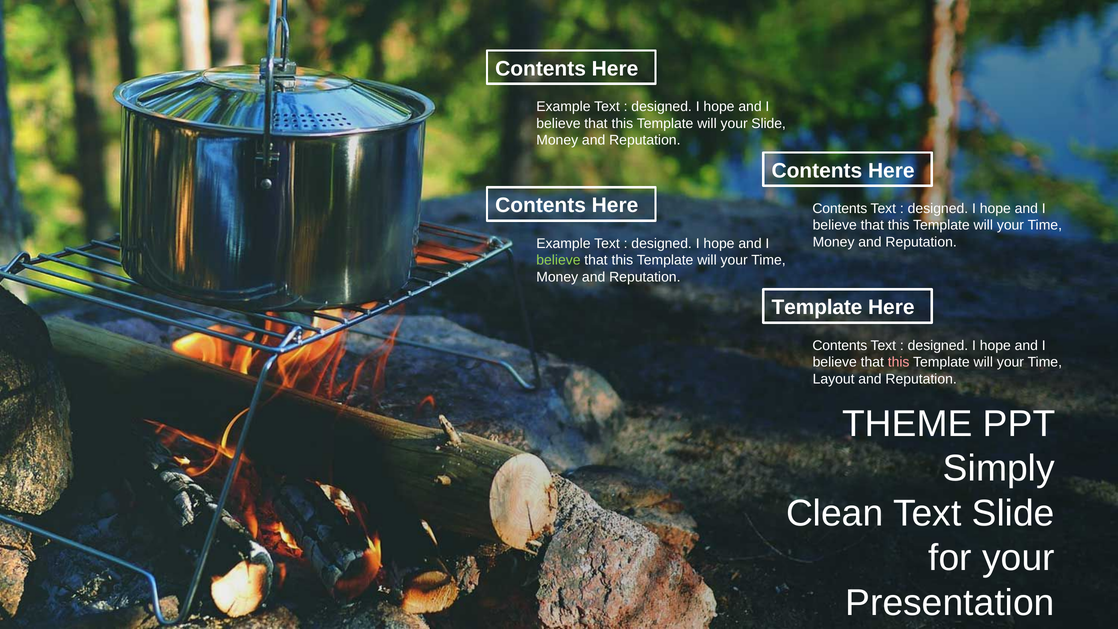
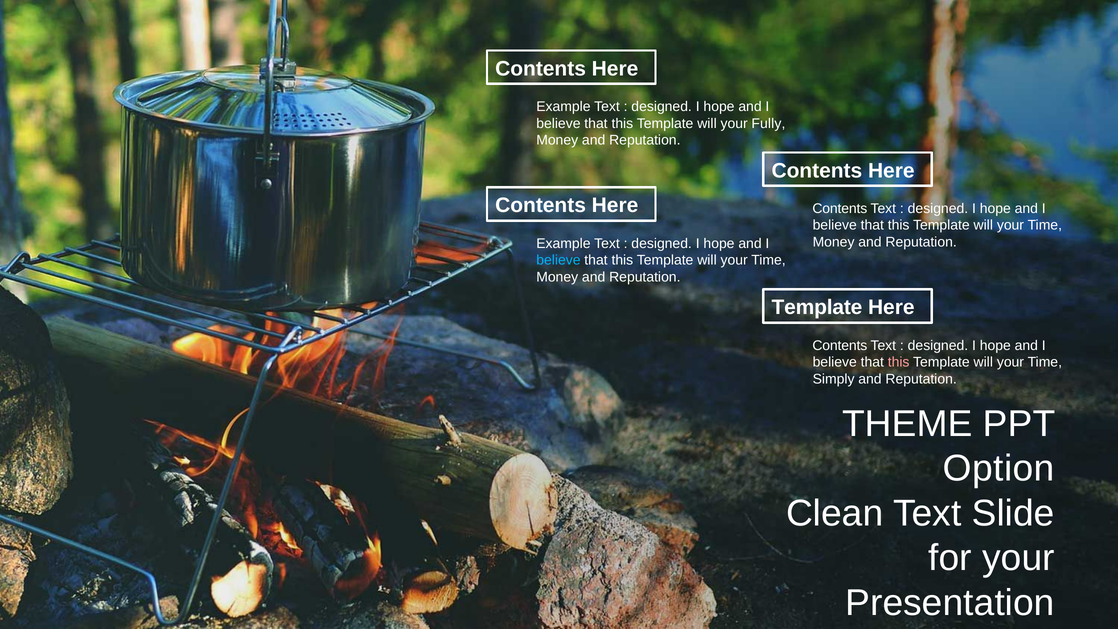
your Slide: Slide -> Fully
believe at (558, 260) colour: light green -> light blue
Layout: Layout -> Simply
Simply: Simply -> Option
